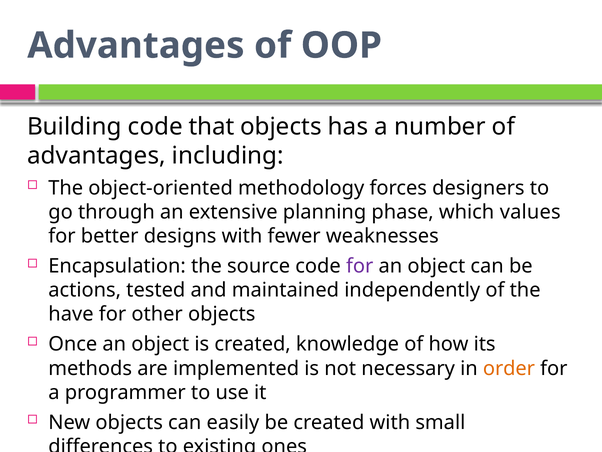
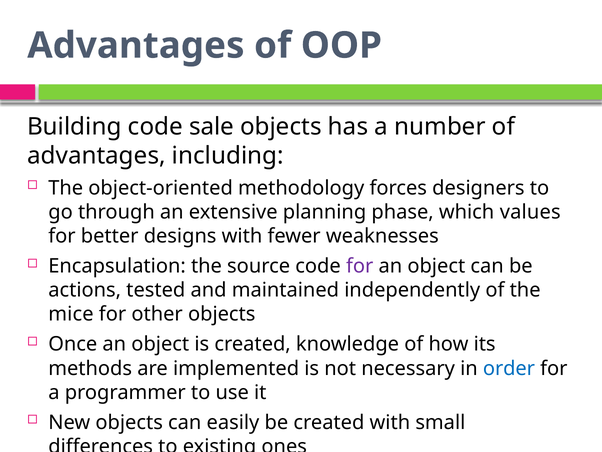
that: that -> sale
have: have -> mice
order colour: orange -> blue
